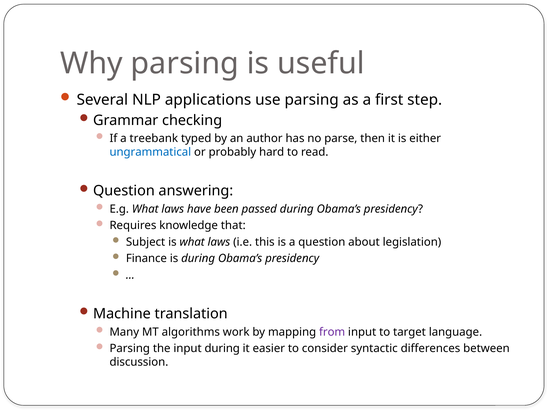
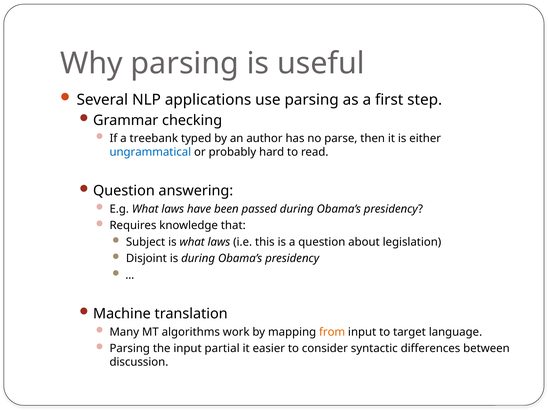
Finance: Finance -> Disjoint
from colour: purple -> orange
input during: during -> partial
